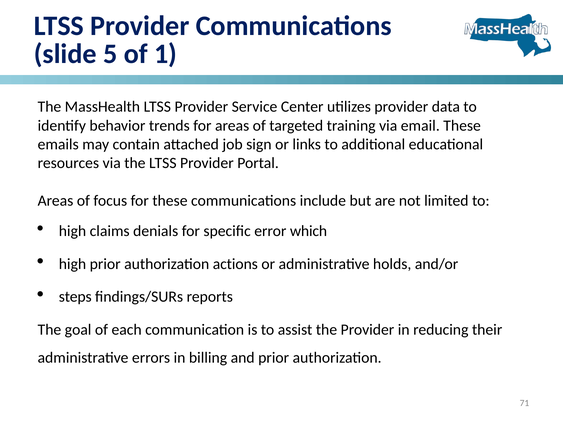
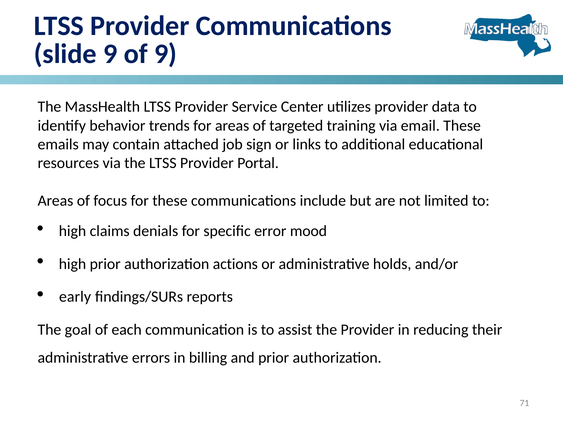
slide 5: 5 -> 9
of 1: 1 -> 9
which: which -> mood
steps: steps -> early
